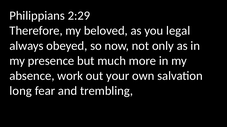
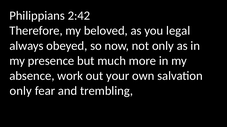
2:29: 2:29 -> 2:42
long at (21, 91): long -> only
